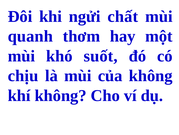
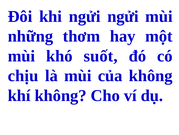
ngửi chất: chất -> ngửi
quanh: quanh -> những
